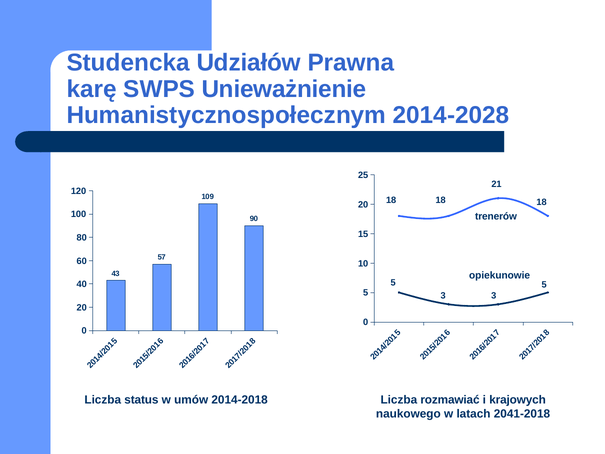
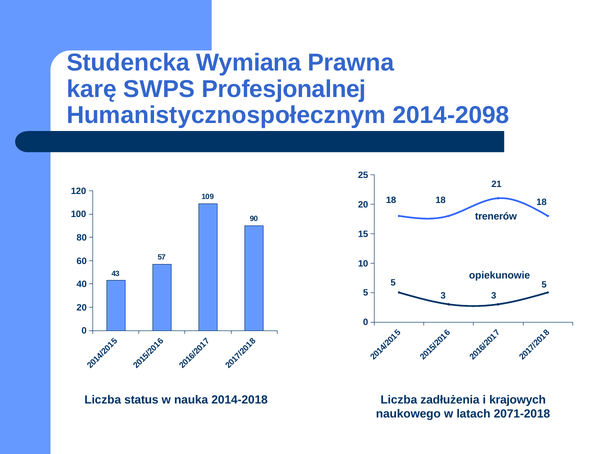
Udziałów: Udziałów -> Wymiana
Unieważnienie: Unieważnienie -> Profesjonalnej
2014-2028: 2014-2028 -> 2014-2098
umów: umów -> nauka
rozmawiać: rozmawiać -> zadłużenia
2041-2018: 2041-2018 -> 2071-2018
